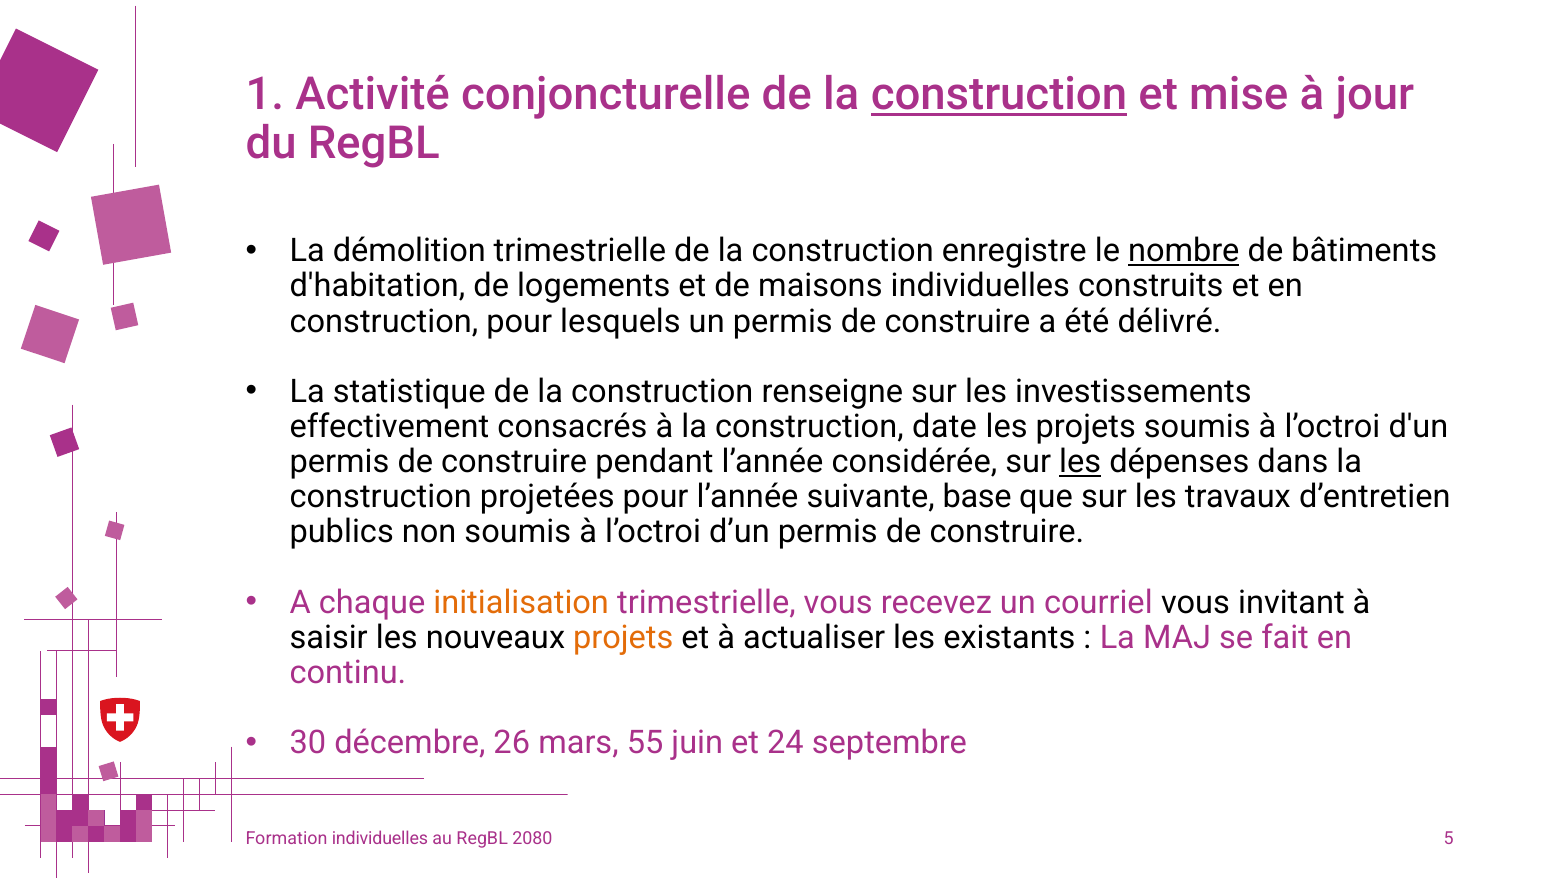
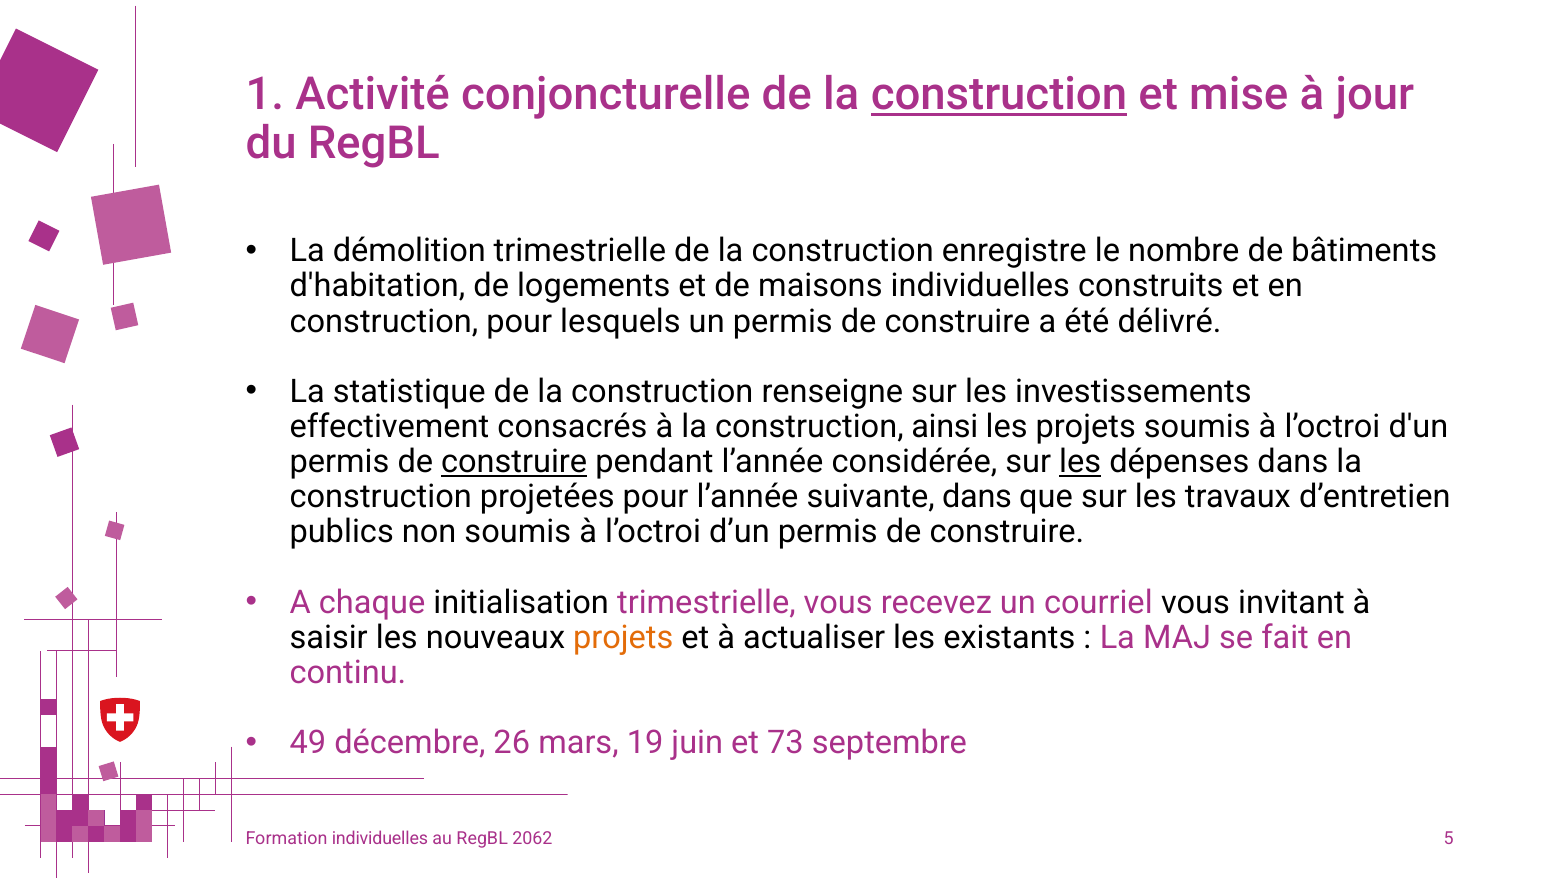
nombre underline: present -> none
date: date -> ainsi
construire at (514, 462) underline: none -> present
suivante base: base -> dans
initialisation colour: orange -> black
30: 30 -> 49
55: 55 -> 19
24: 24 -> 73
2080: 2080 -> 2062
